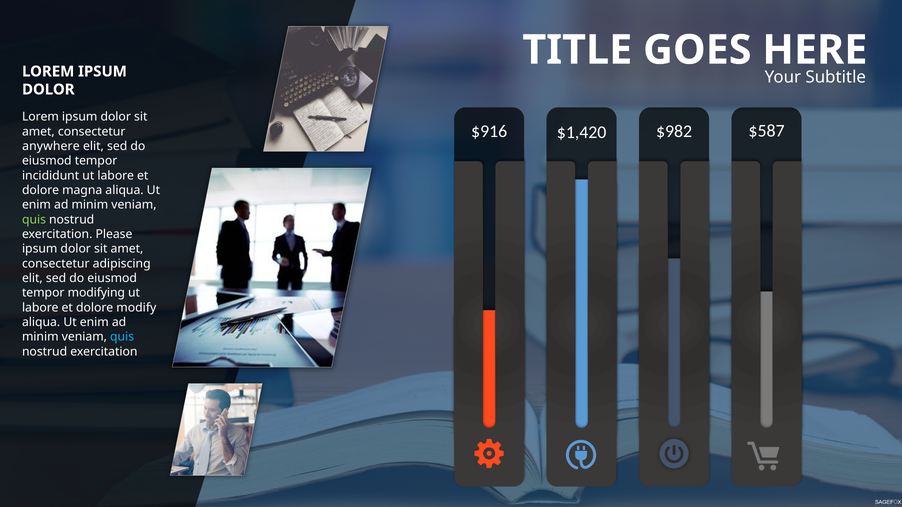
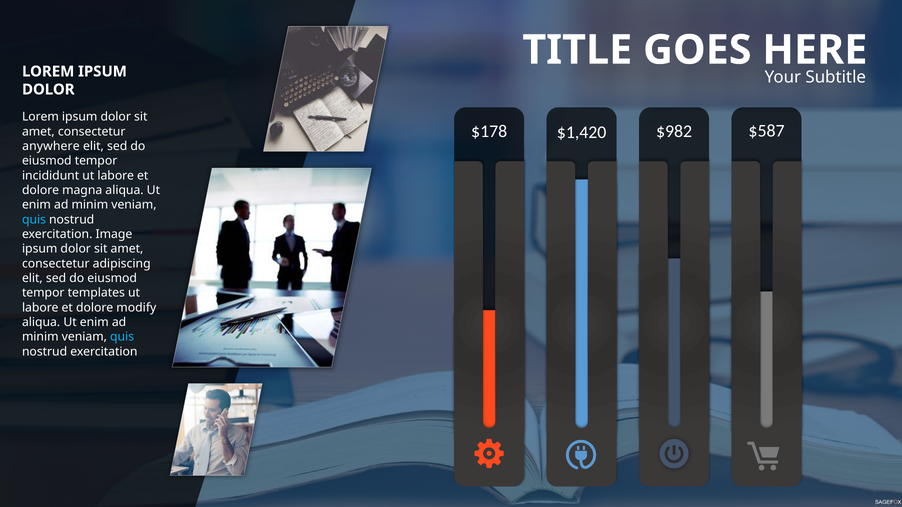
$916: $916 -> $178
quis at (34, 220) colour: light green -> light blue
Please: Please -> Image
modifying: modifying -> templates
